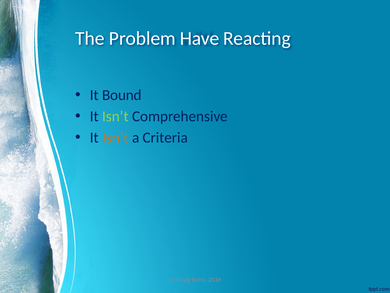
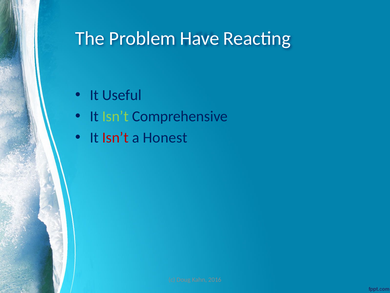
Bound: Bound -> Useful
Isn’t at (115, 137) colour: orange -> red
Criteria: Criteria -> Honest
